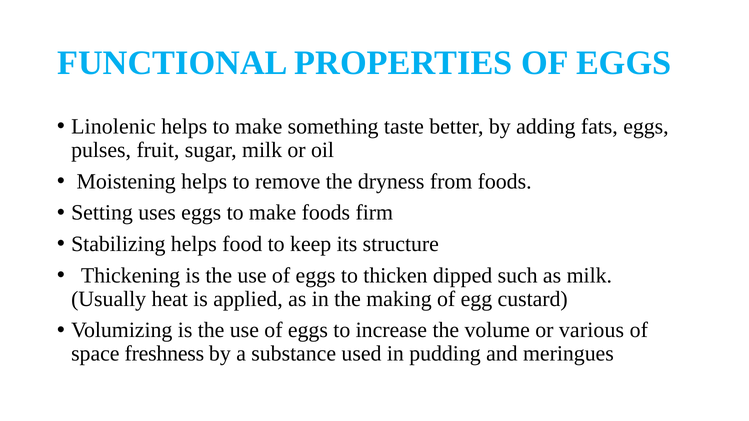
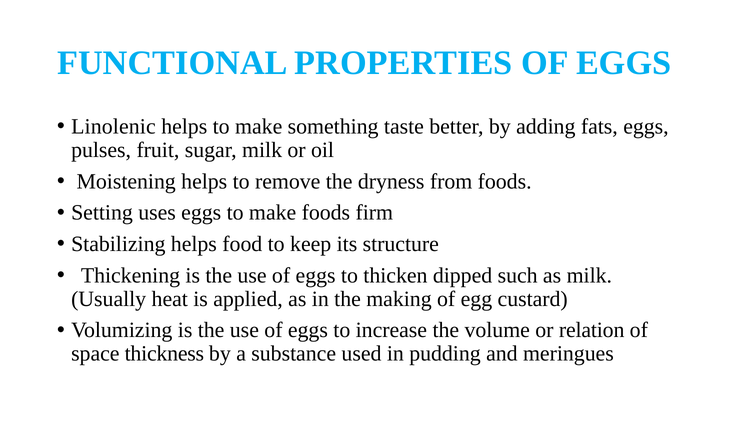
various: various -> relation
freshness: freshness -> thickness
